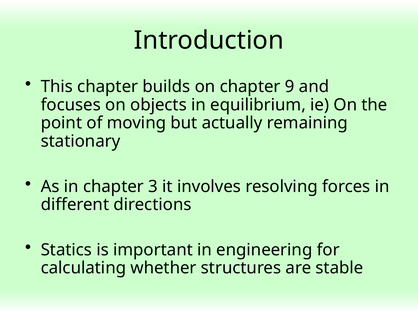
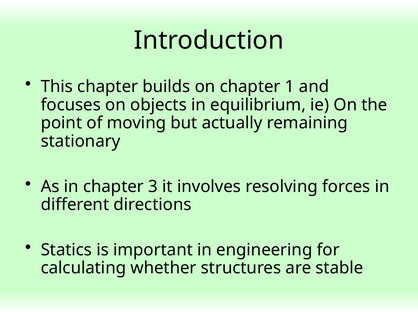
9: 9 -> 1
